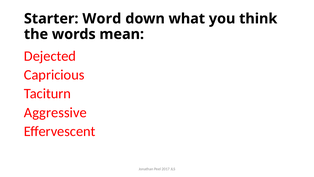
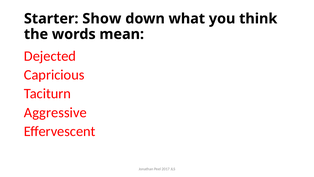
Word: Word -> Show
